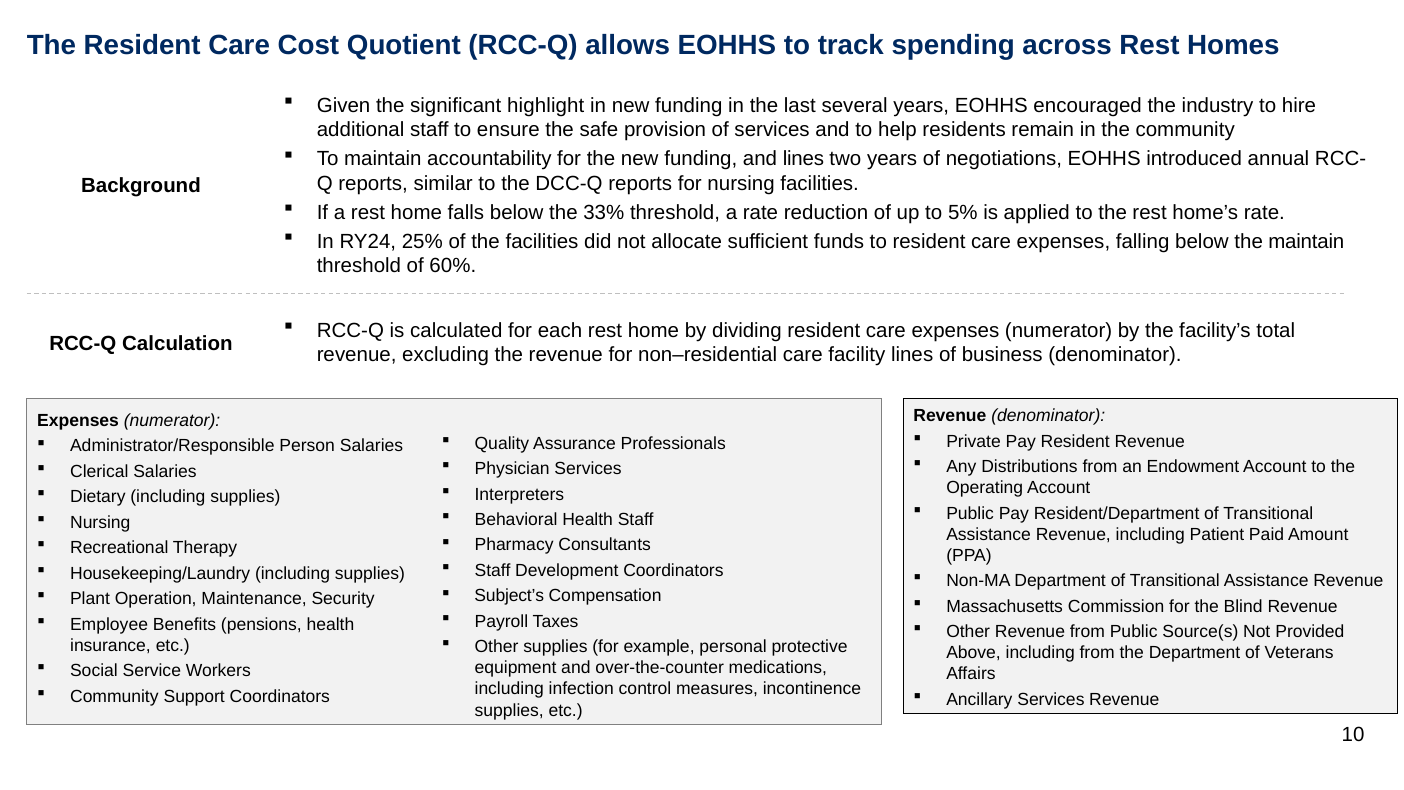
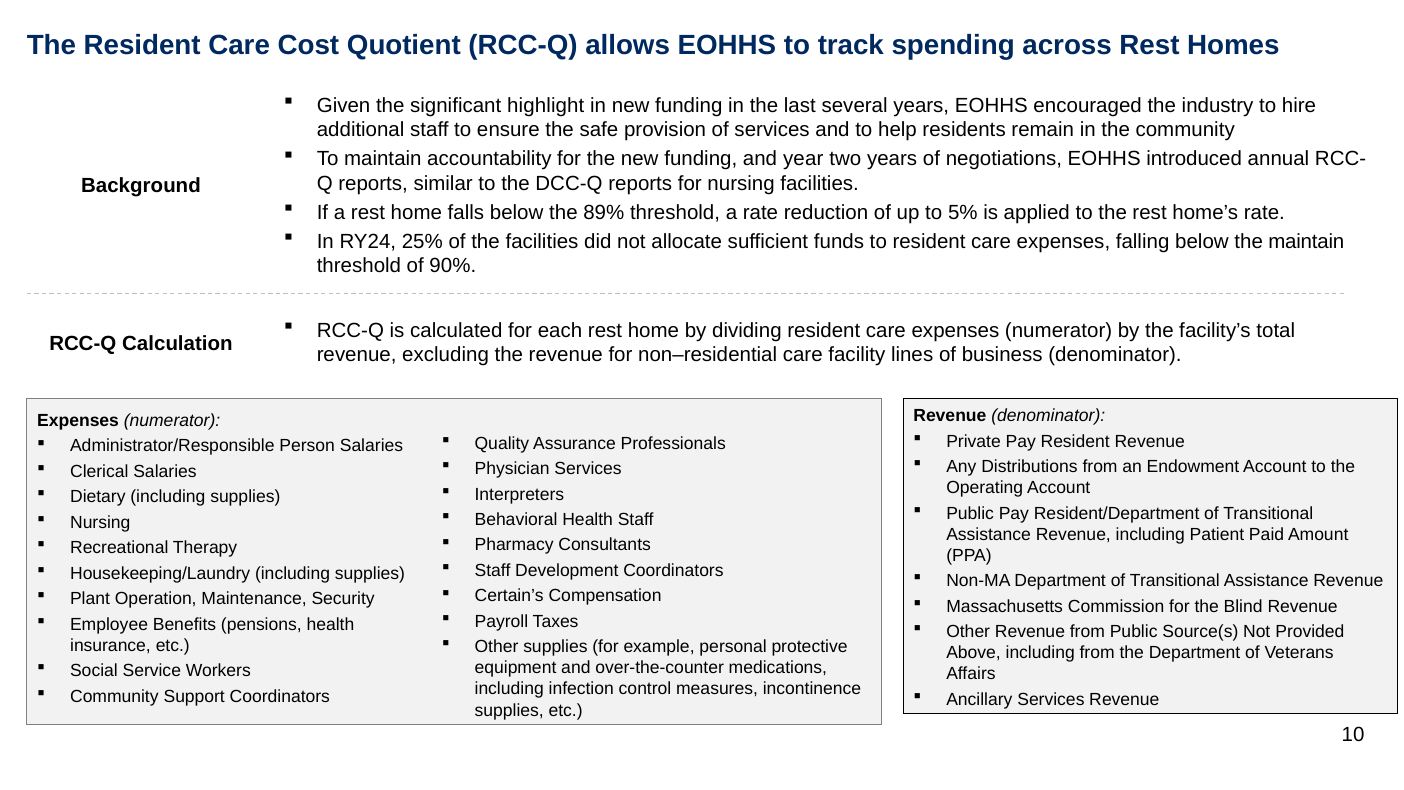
and lines: lines -> year
33%: 33% -> 89%
60%: 60% -> 90%
Subject’s: Subject’s -> Certain’s
